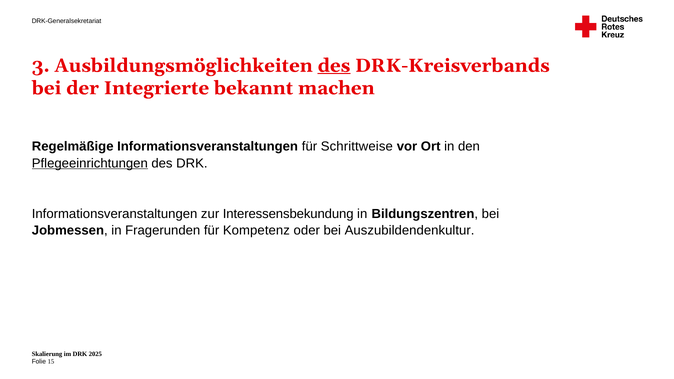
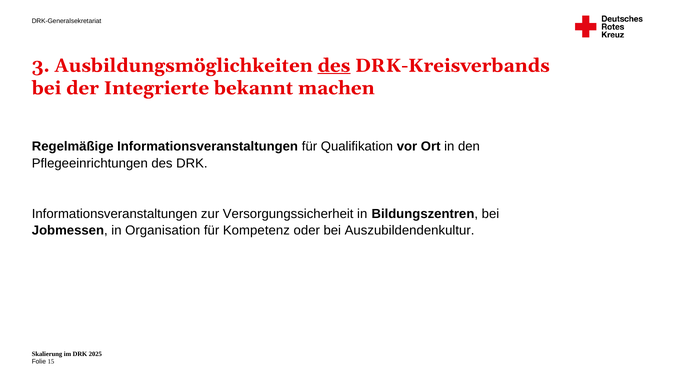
Schrittweise: Schrittweise -> Qualifikation
Pflegeeinrichtungen underline: present -> none
Interessensbekundung: Interessensbekundung -> Versorgungssicherheit
Fragerunden: Fragerunden -> Organisation
